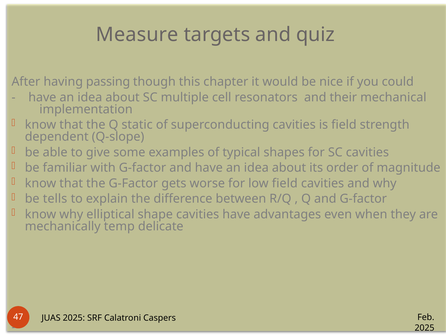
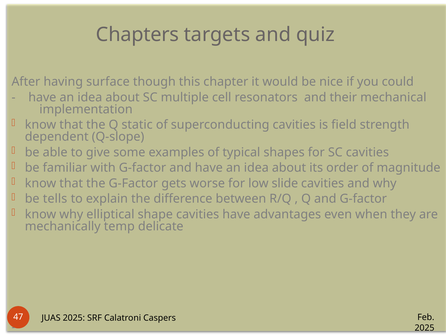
Measure: Measure -> Chapters
passing: passing -> surface
low field: field -> slide
